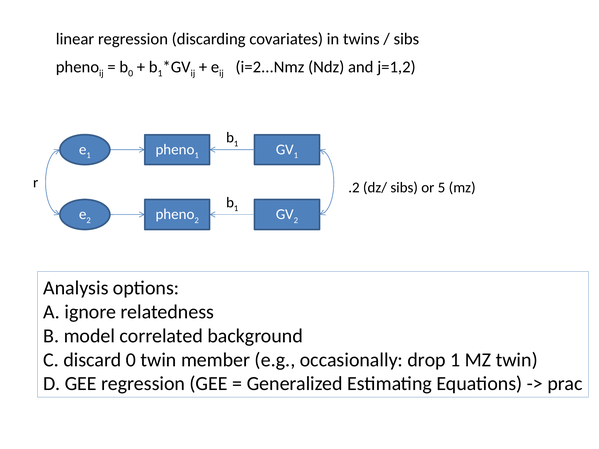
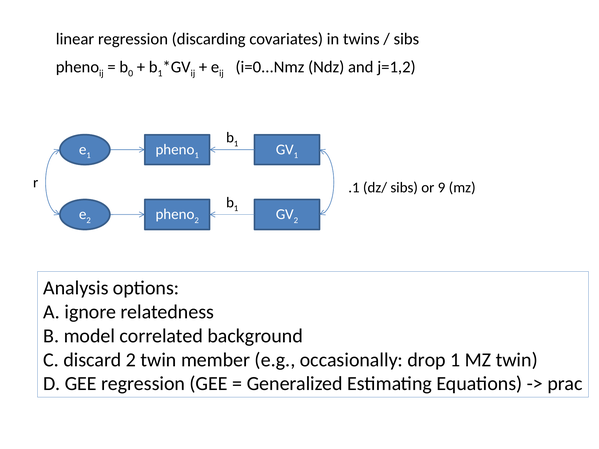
i=2...Nmz: i=2...Nmz -> i=0...Nmz
.2: .2 -> .1
5: 5 -> 9
discard 0: 0 -> 2
